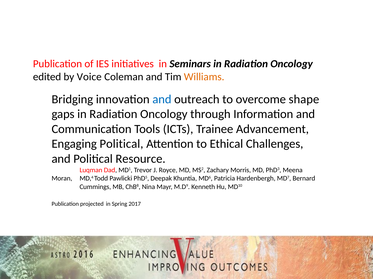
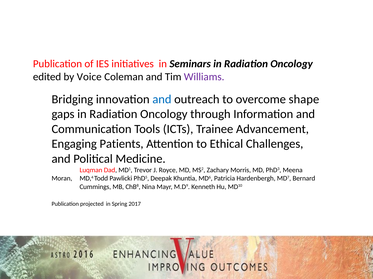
Williams colour: orange -> purple
Engaging Political: Political -> Patients
Resource: Resource -> Medicine
